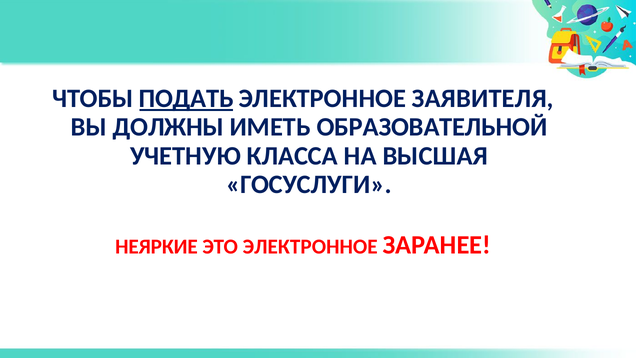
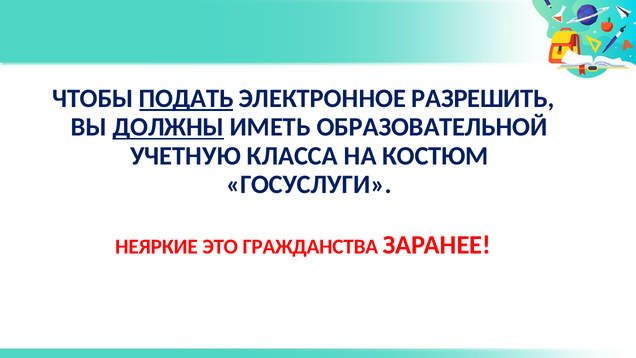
ЗАЯВИТЕЛЯ: ЗАЯВИТЕЛЯ -> РАЗРЕШИТЬ
ДОЛЖНЫ underline: none -> present
ВЫСШАЯ: ВЫСШАЯ -> КОСТЮМ
ЭТО ЭЛЕКТРОННОЕ: ЭЛЕКТРОННОЕ -> ГРАЖДАНСТВА
